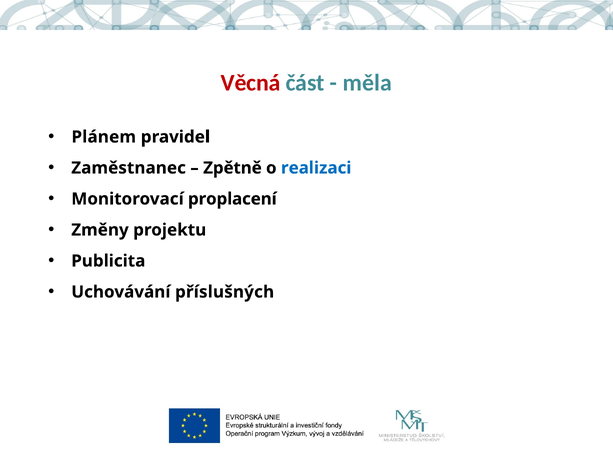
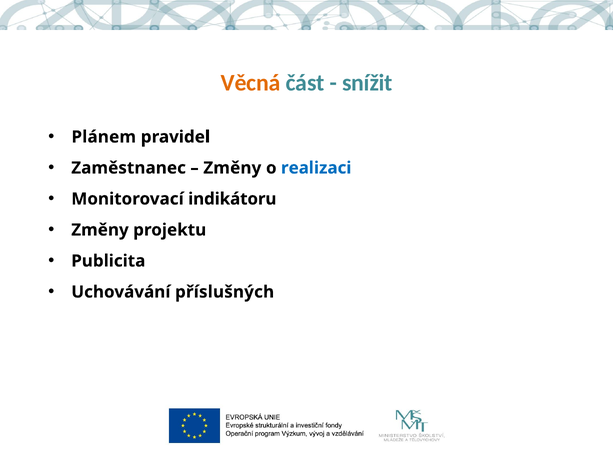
Věcná colour: red -> orange
měla: měla -> snížit
Zpětně at (232, 168): Zpětně -> Změny
proplacení: proplacení -> indikátoru
